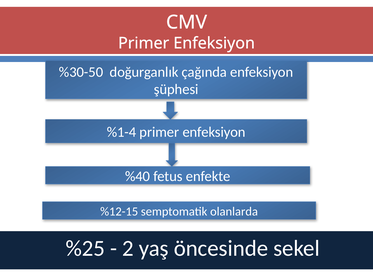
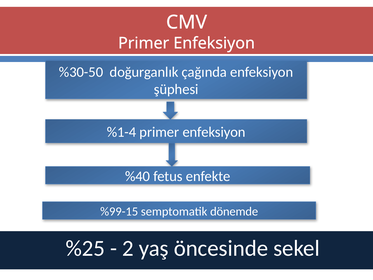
%12-15: %12-15 -> %99-15
olanlarda: olanlarda -> dönemde
